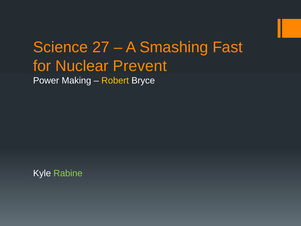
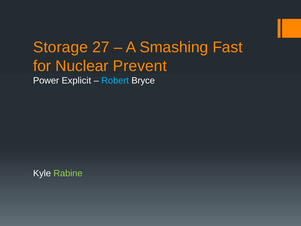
Science: Science -> Storage
Making: Making -> Explicit
Robert colour: yellow -> light blue
